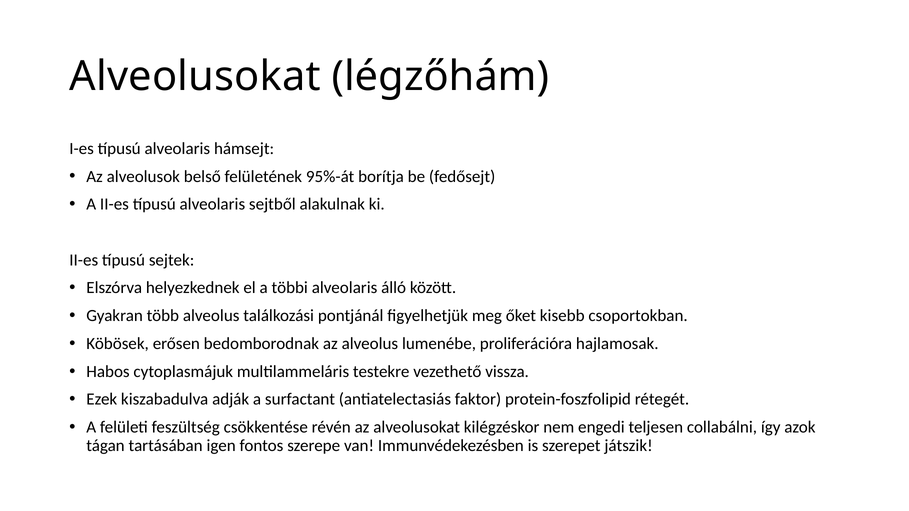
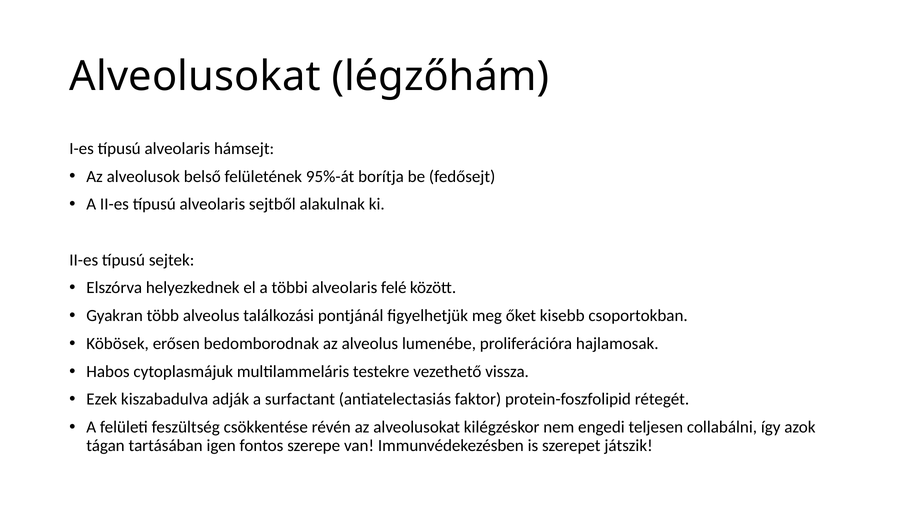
álló: álló -> felé
